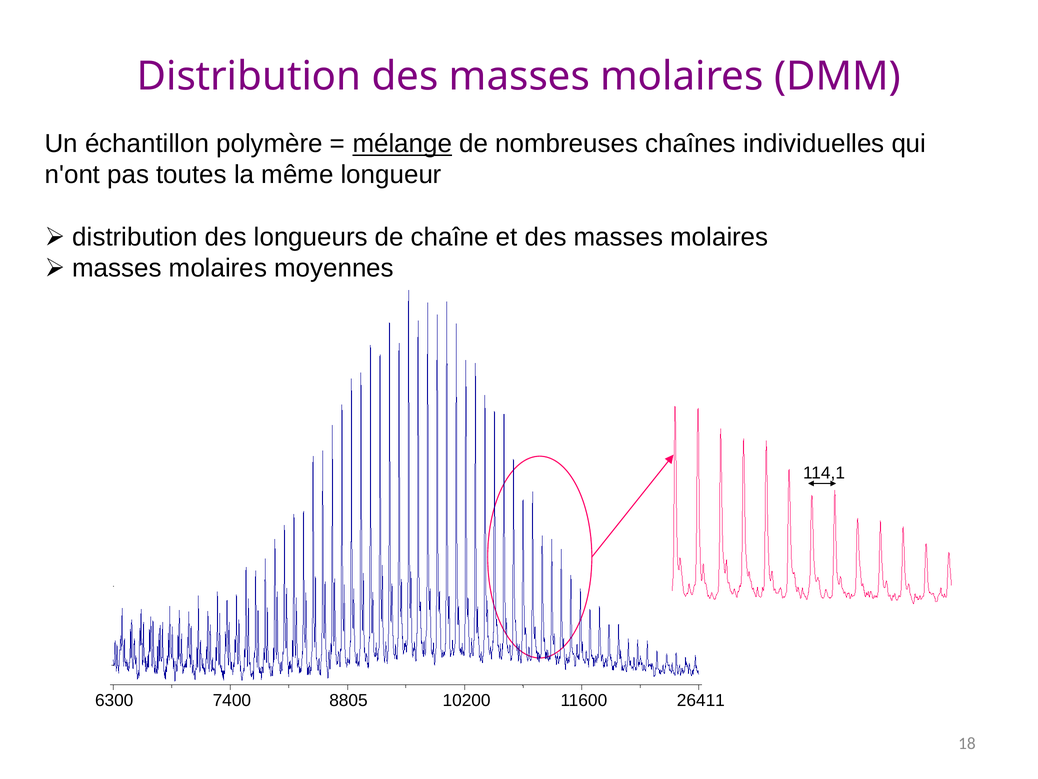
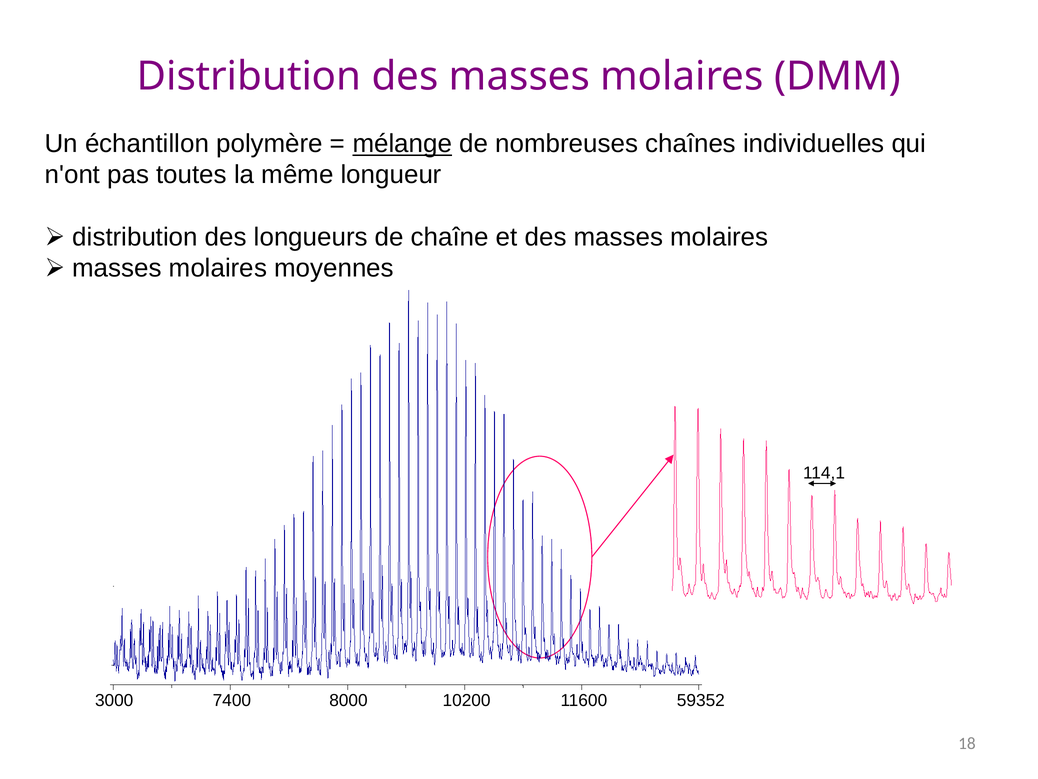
6300: 6300 -> 3000
8805: 8805 -> 8000
26411: 26411 -> 59352
